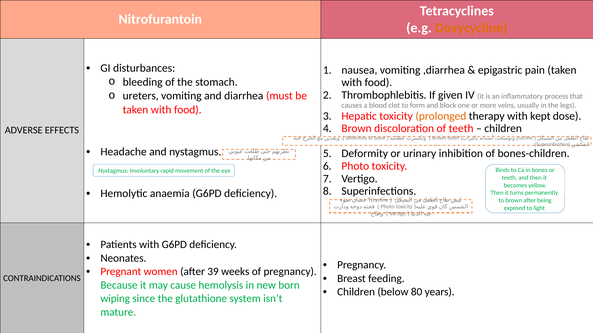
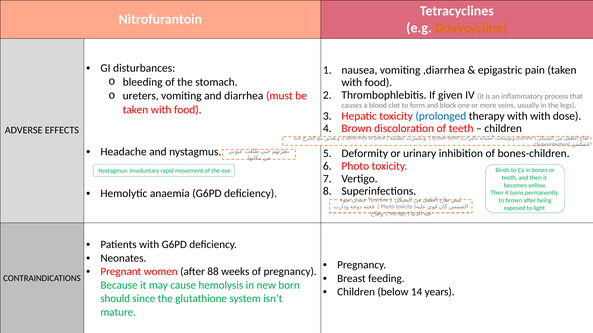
prolonged colour: orange -> blue
with kept: kept -> with
39: 39 -> 88
80: 80 -> 14
wiping: wiping -> should
